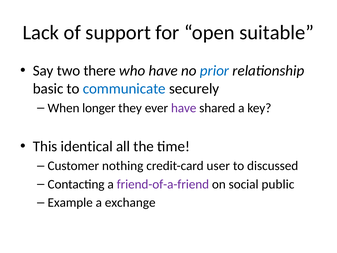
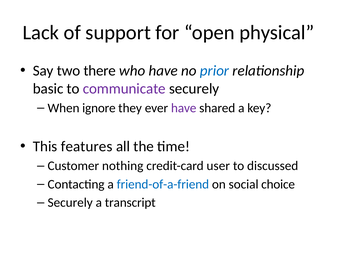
suitable: suitable -> physical
communicate colour: blue -> purple
longer: longer -> ignore
identical: identical -> features
friend-of-a-friend colour: purple -> blue
public: public -> choice
Example at (70, 202): Example -> Securely
exchange: exchange -> transcript
